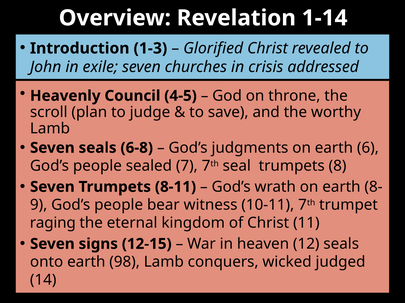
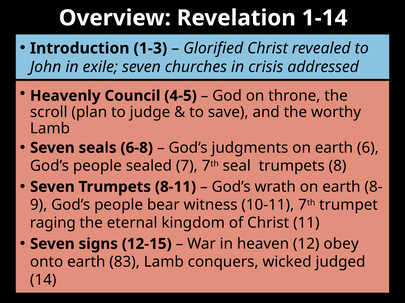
12 seals: seals -> obey
98: 98 -> 83
